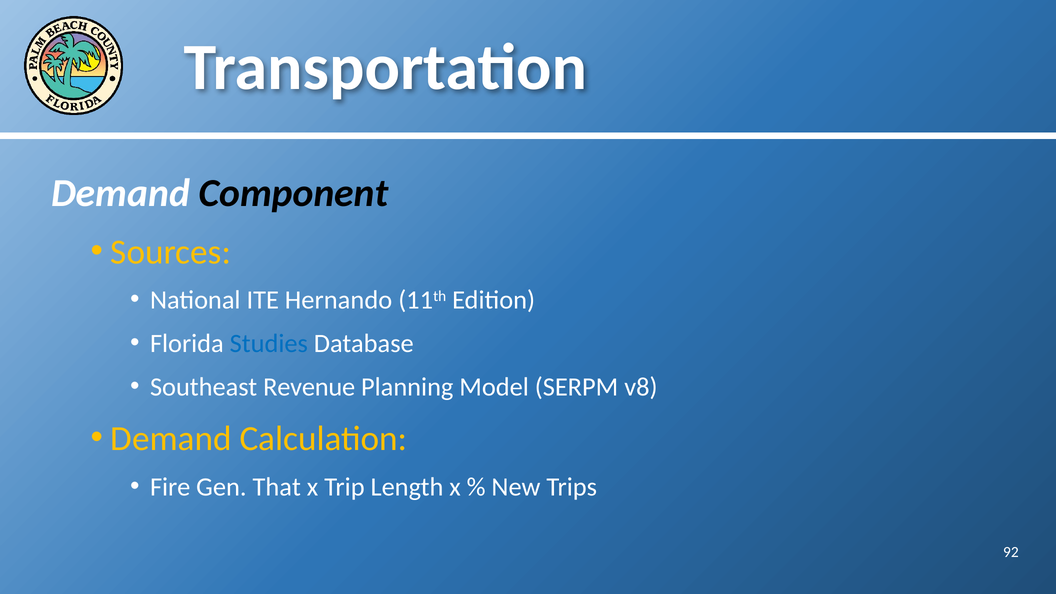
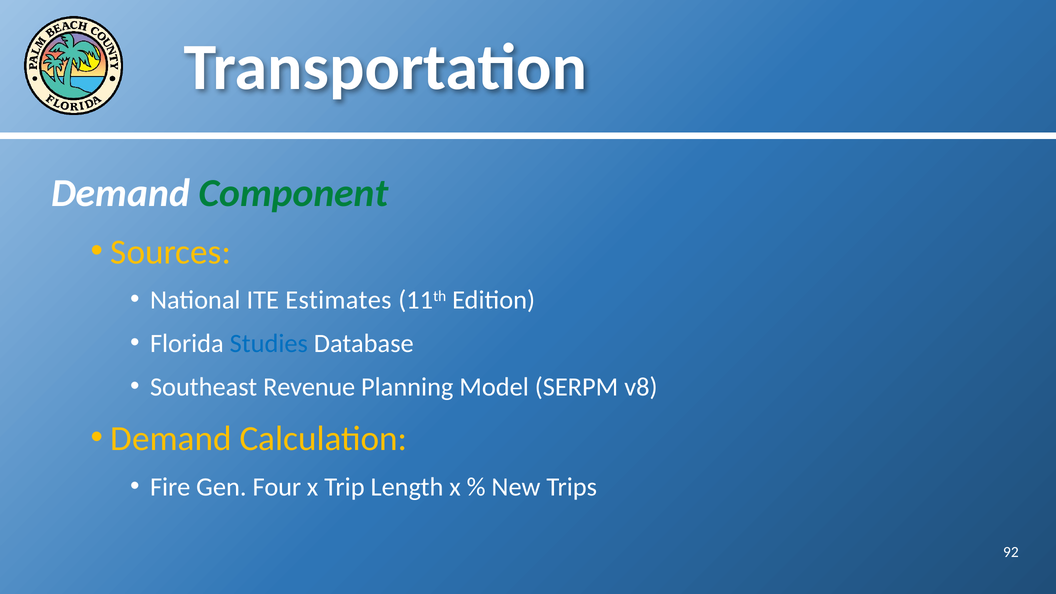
Component colour: black -> green
Hernando: Hernando -> Estimates
That: That -> Four
